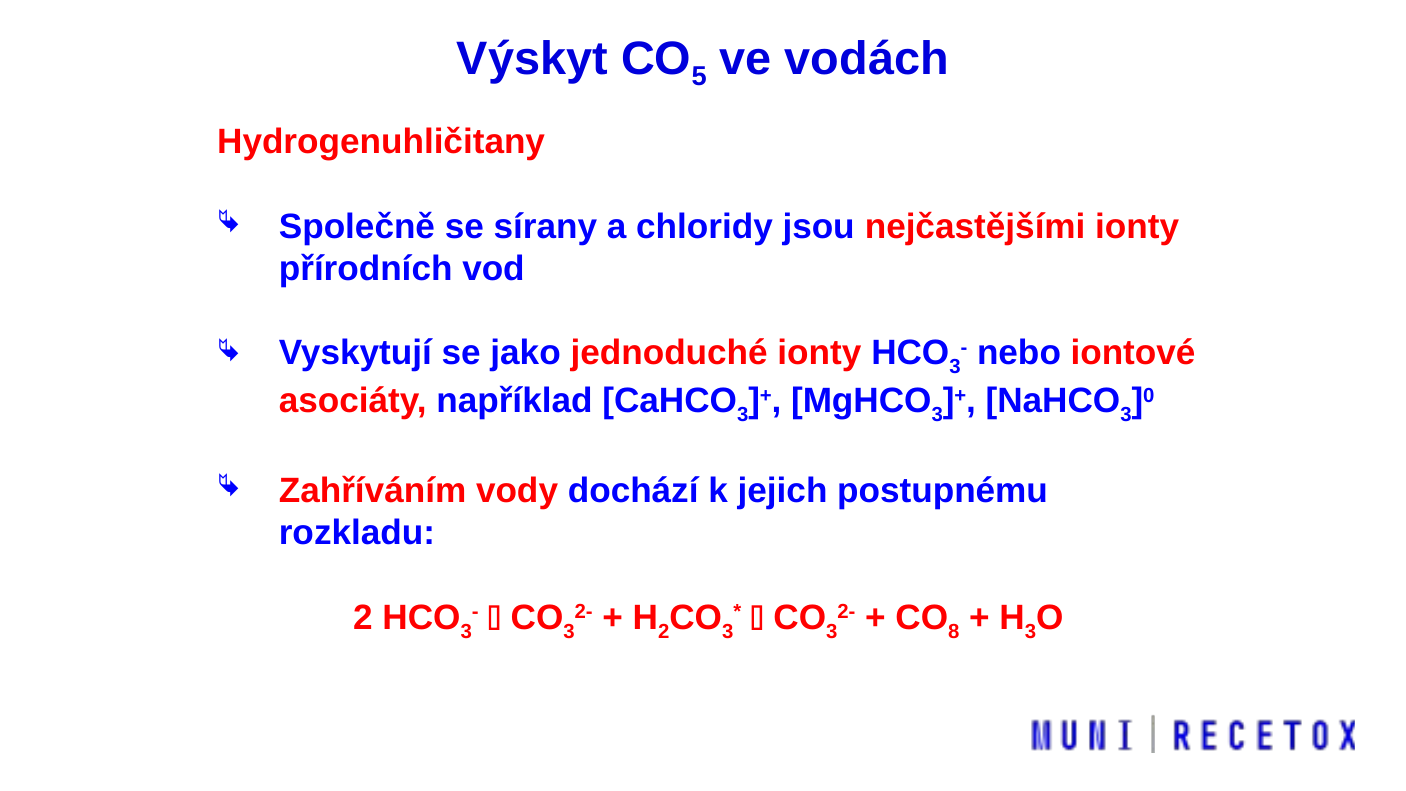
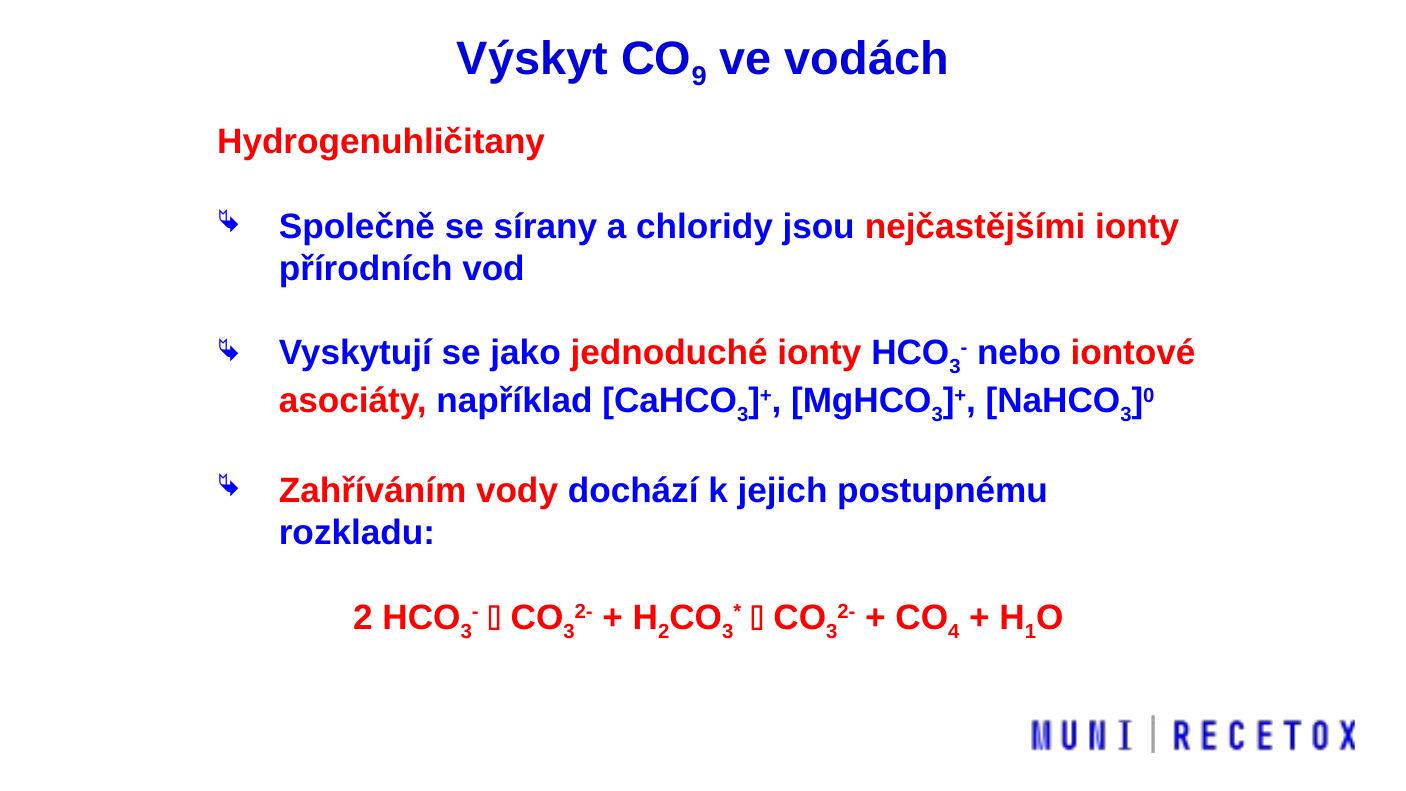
5: 5 -> 9
8: 8 -> 4
3 at (1030, 631): 3 -> 1
